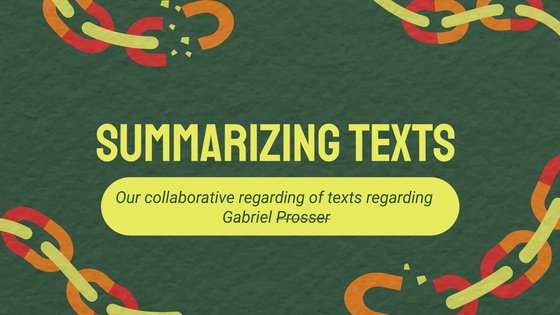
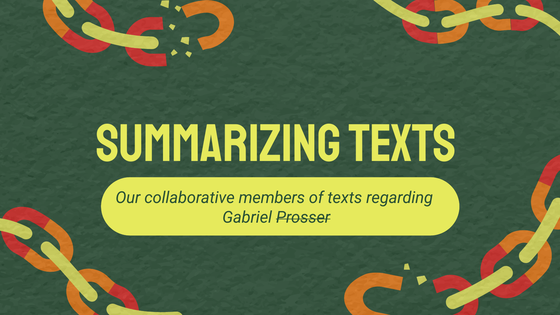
collaborative regarding: regarding -> members
